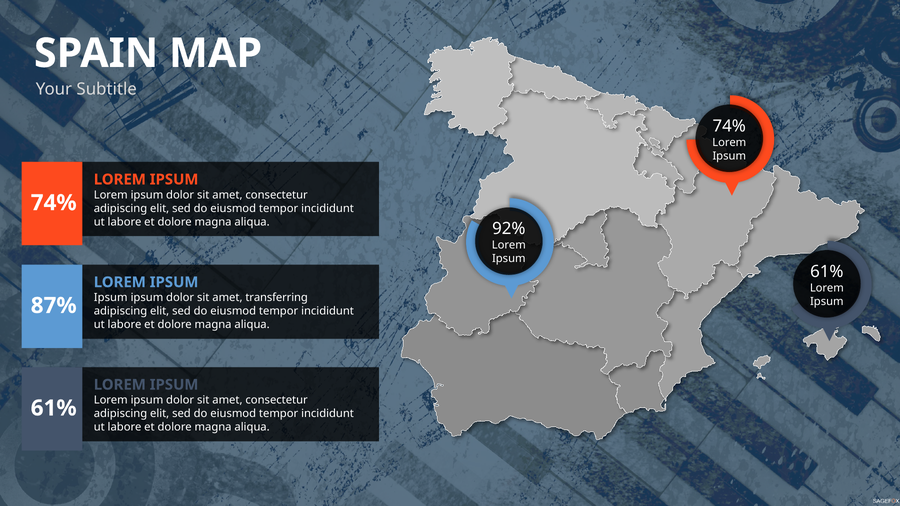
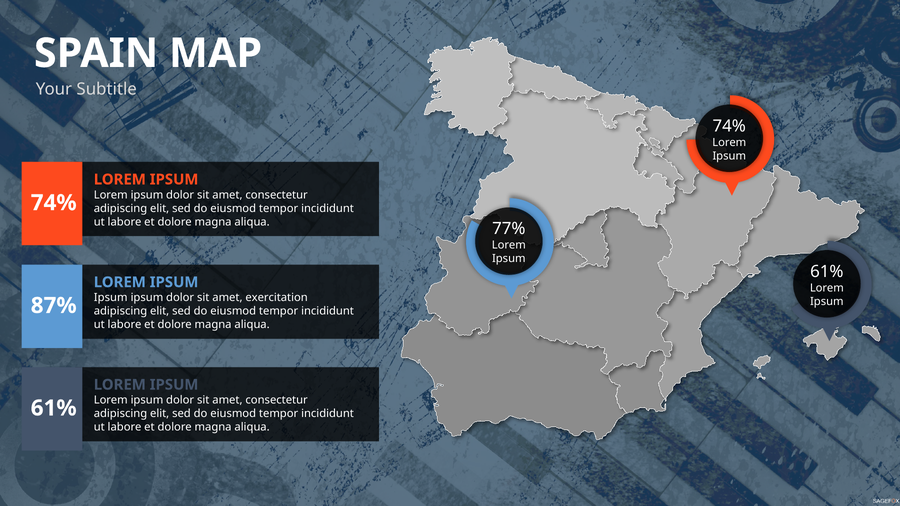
92%: 92% -> 77%
transferring: transferring -> exercitation
